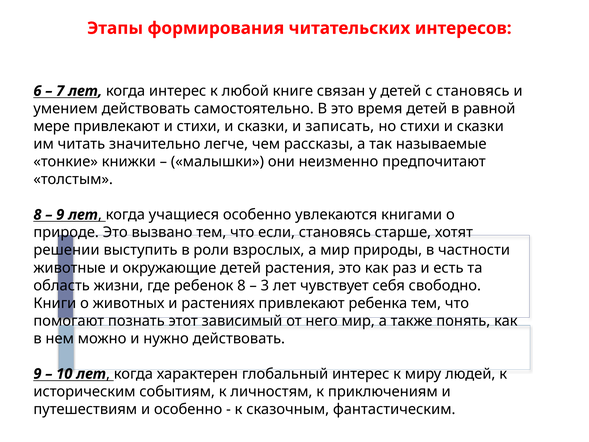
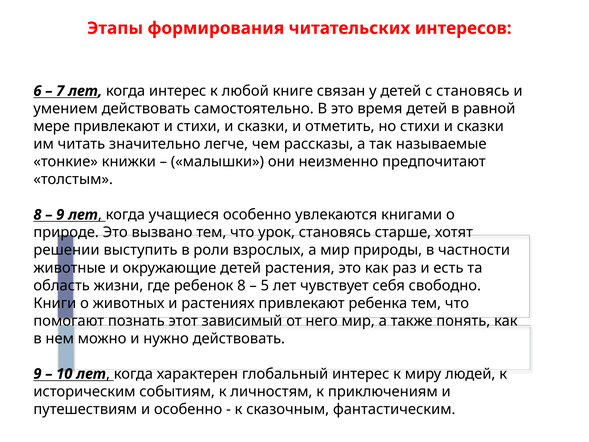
записать: записать -> отметить
если: если -> урок
3: 3 -> 5
